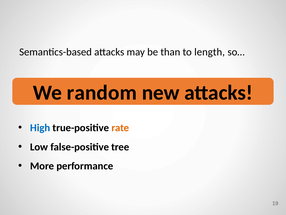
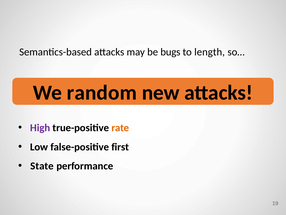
than: than -> bugs
High colour: blue -> purple
tree: tree -> first
More: More -> State
